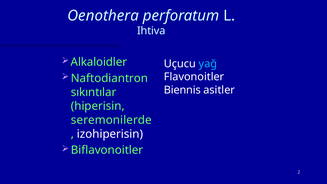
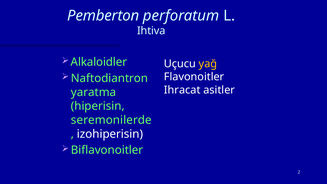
Oenothera: Oenothera -> Pemberton
yağ colour: light blue -> yellow
Biennis: Biennis -> Ihracat
sıkıntılar: sıkıntılar -> yaratma
